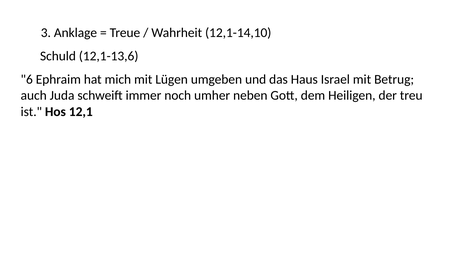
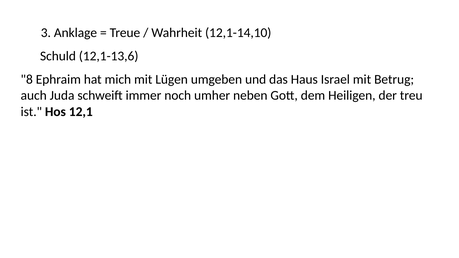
6: 6 -> 8
